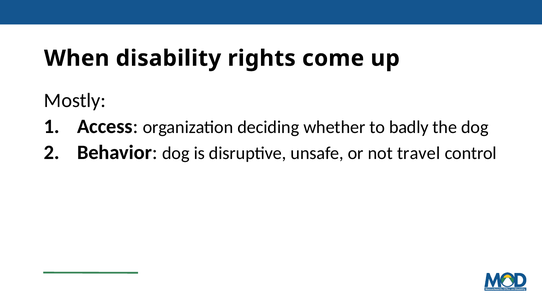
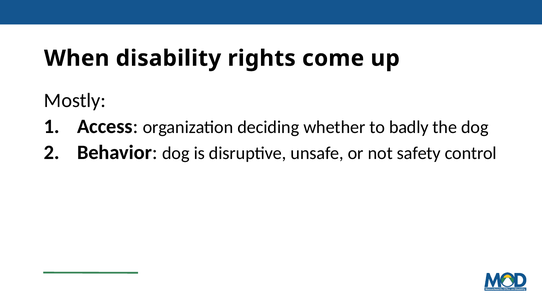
travel: travel -> safety
